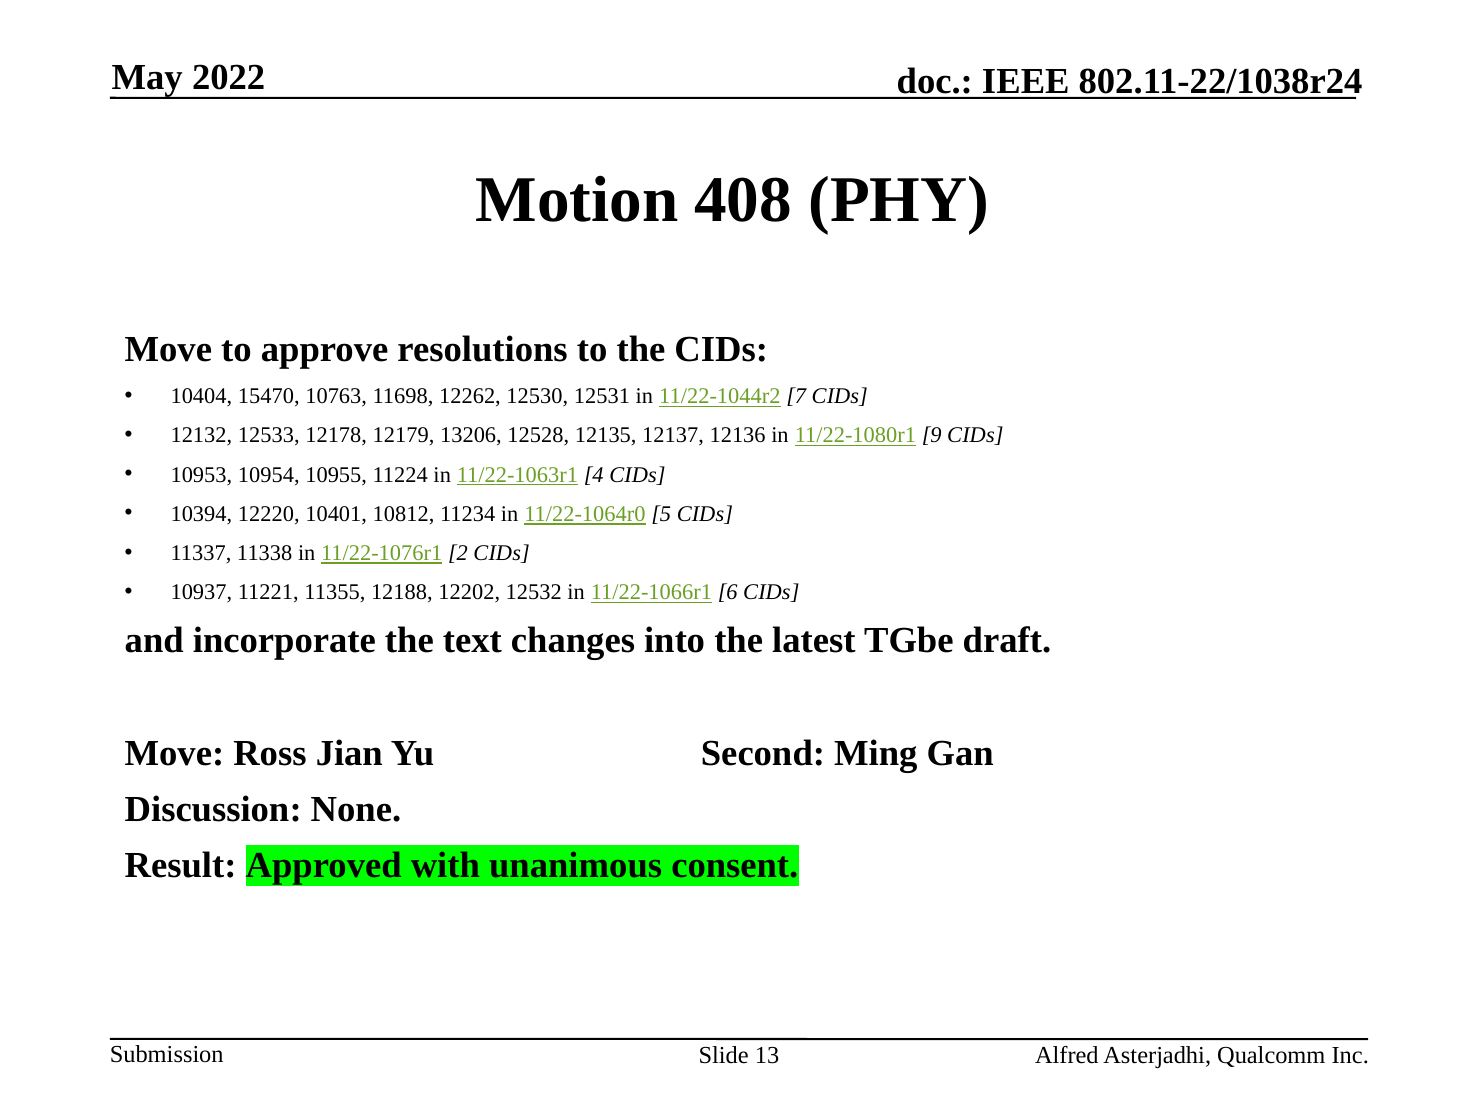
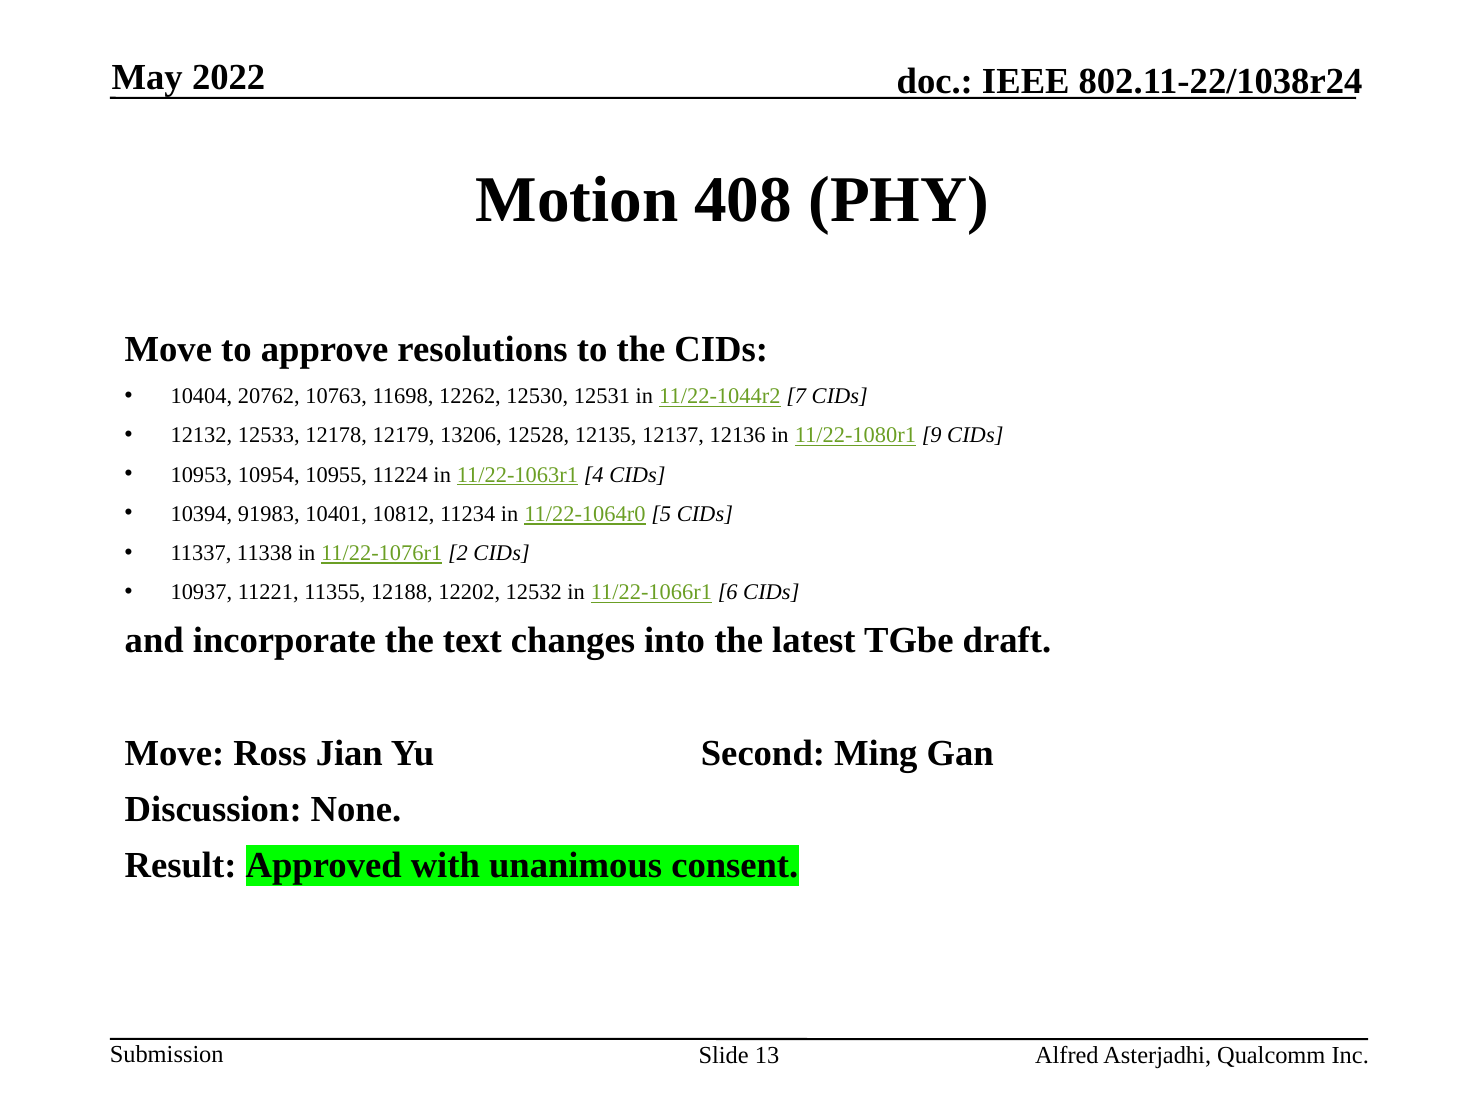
15470: 15470 -> 20762
12220: 12220 -> 91983
